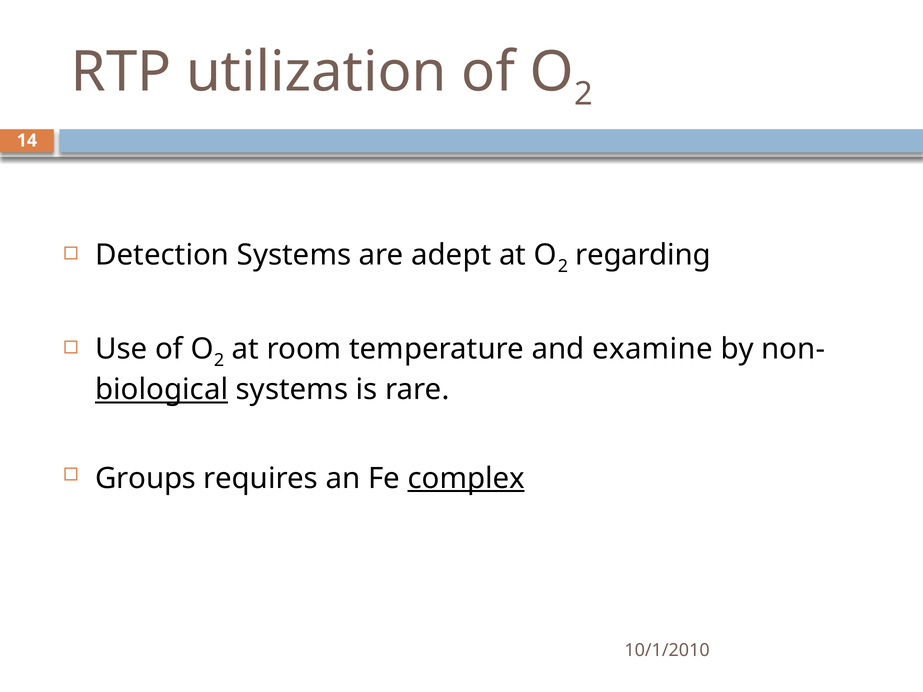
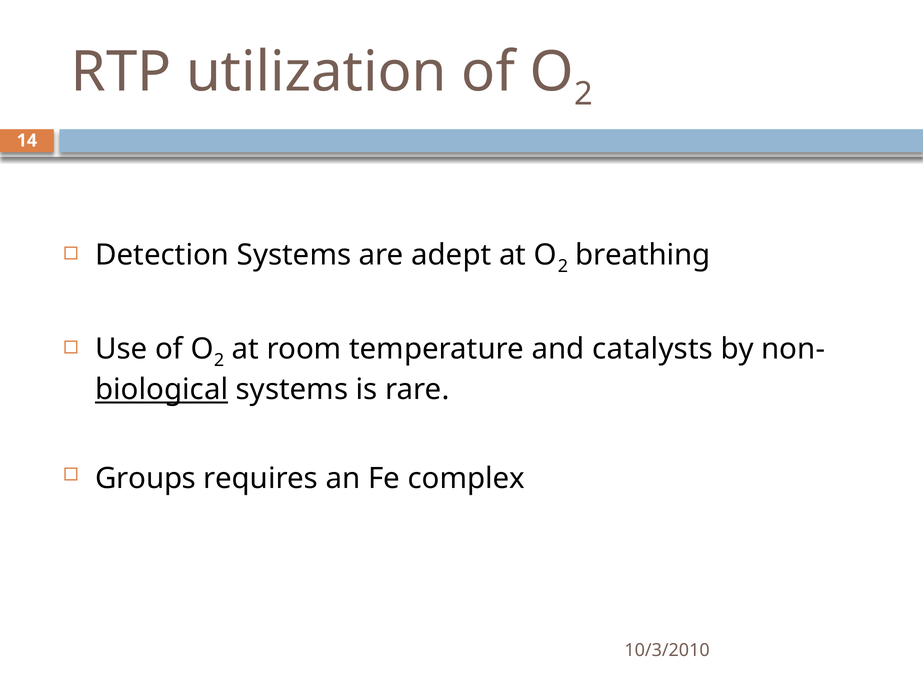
regarding: regarding -> breathing
examine: examine -> catalysts
complex underline: present -> none
10/1/2010: 10/1/2010 -> 10/3/2010
